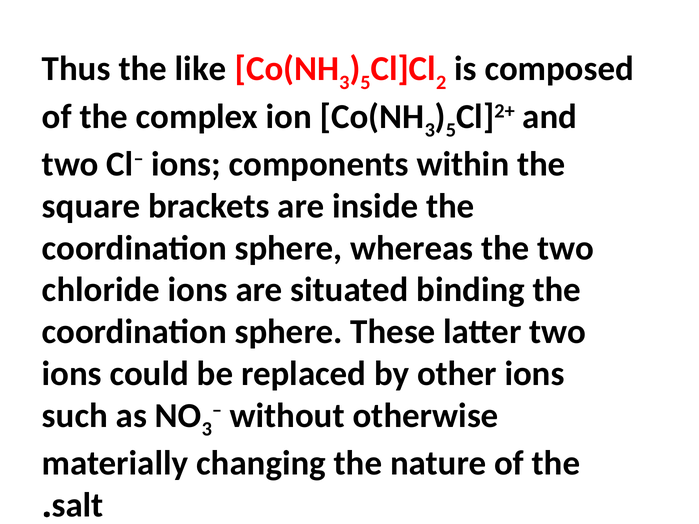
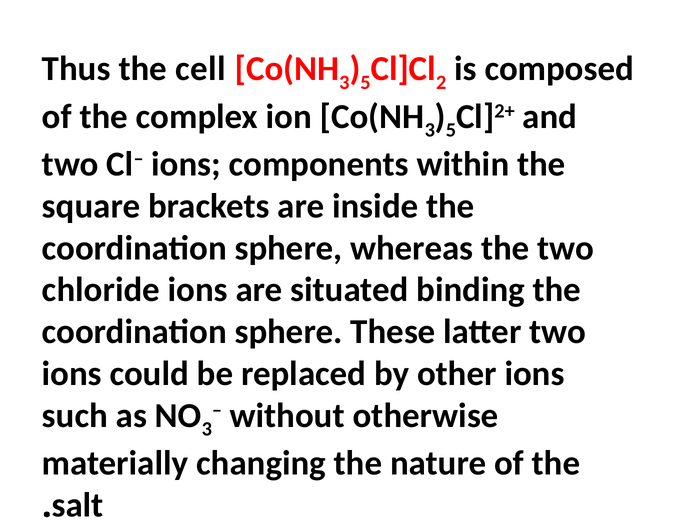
like: like -> cell
